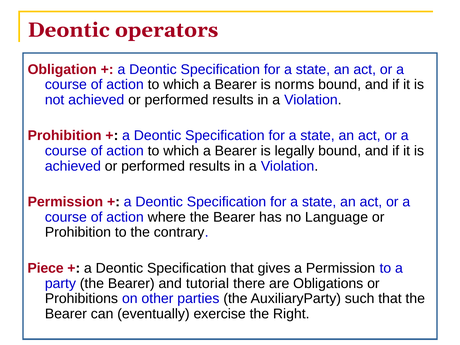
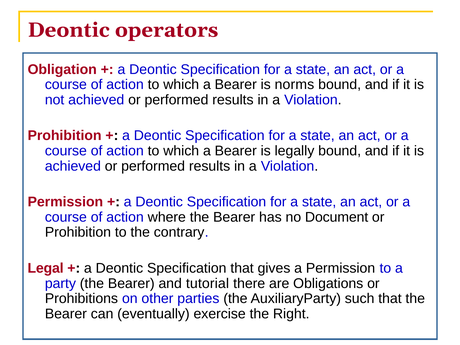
Language: Language -> Document
Piece: Piece -> Legal
